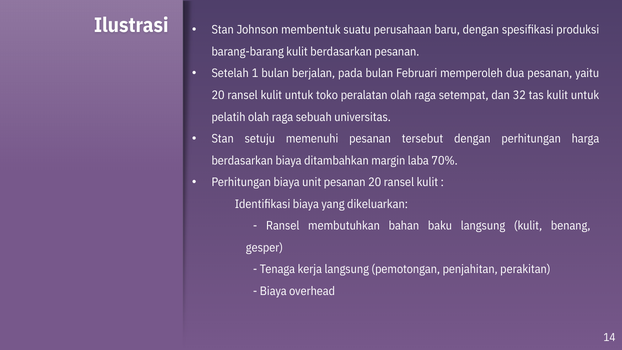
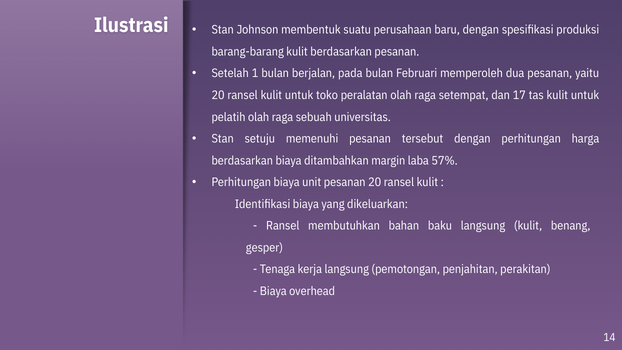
32: 32 -> 17
70%: 70% -> 57%
